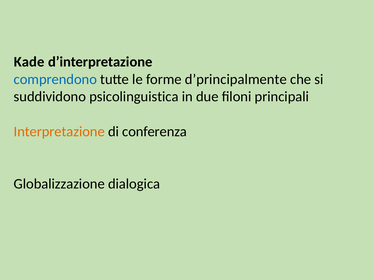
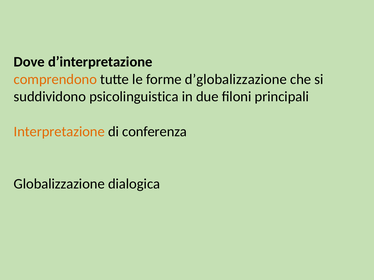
Kade: Kade -> Dove
comprendono colour: blue -> orange
d’principalmente: d’principalmente -> d’globalizzazione
